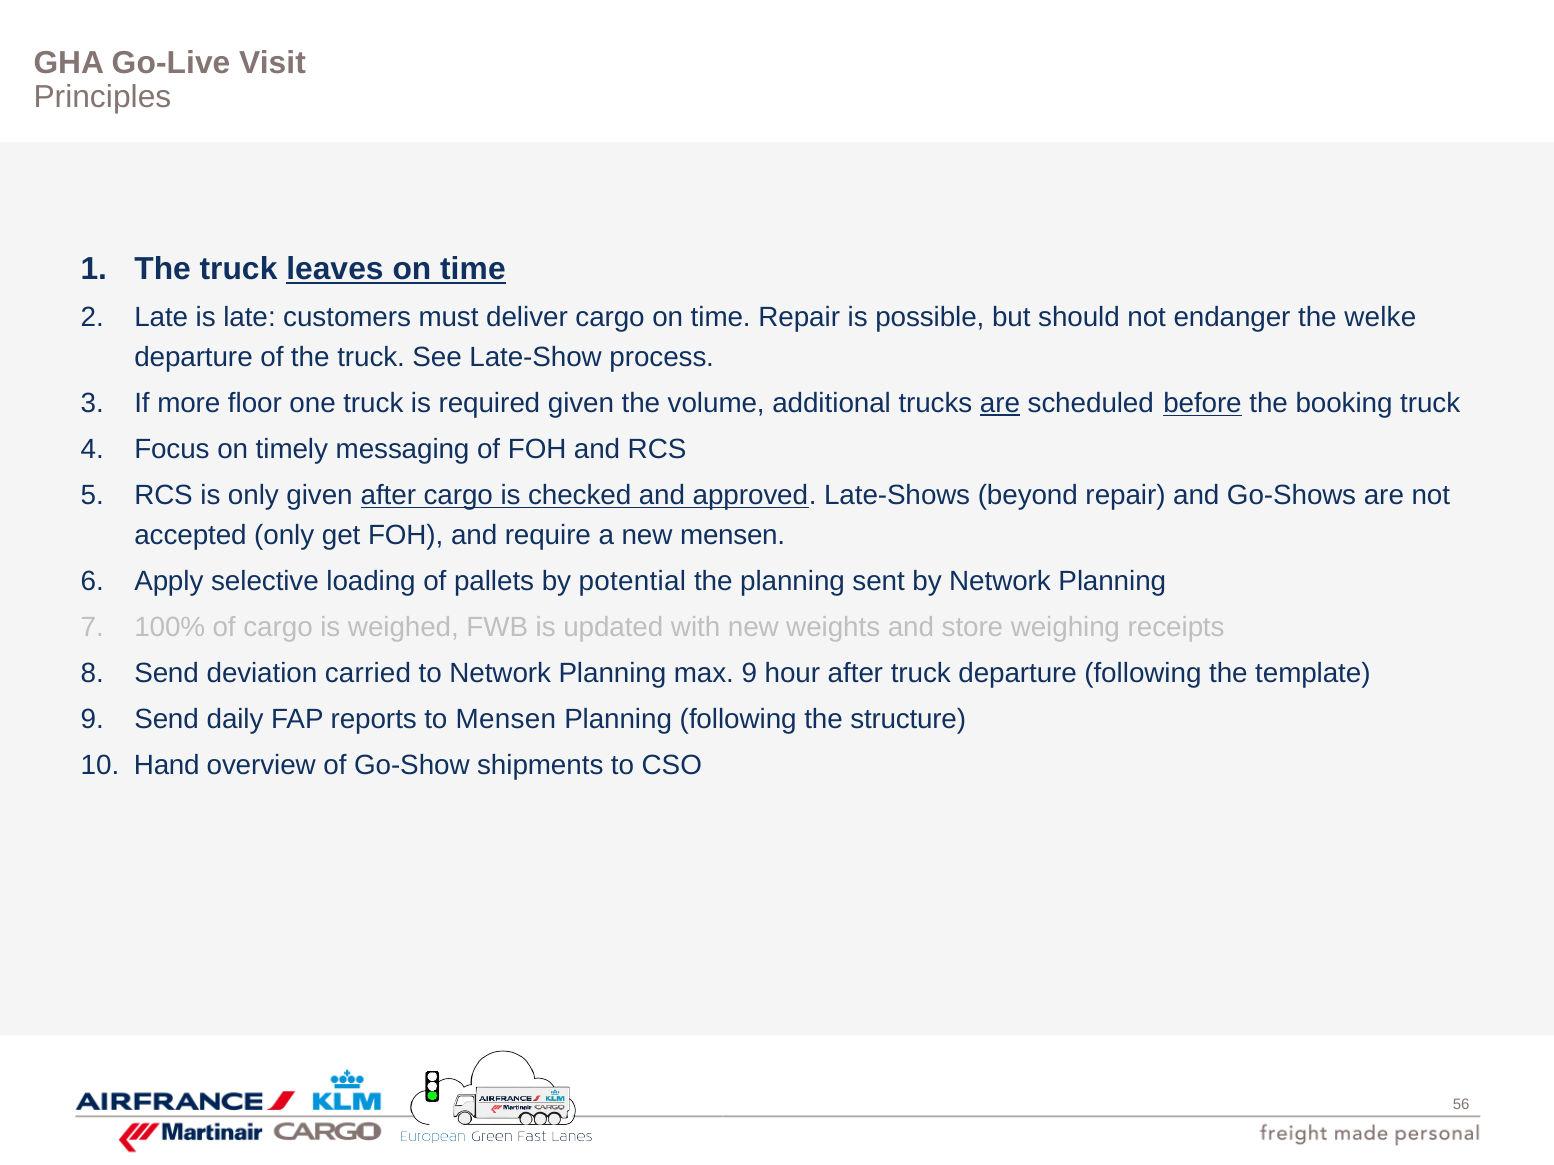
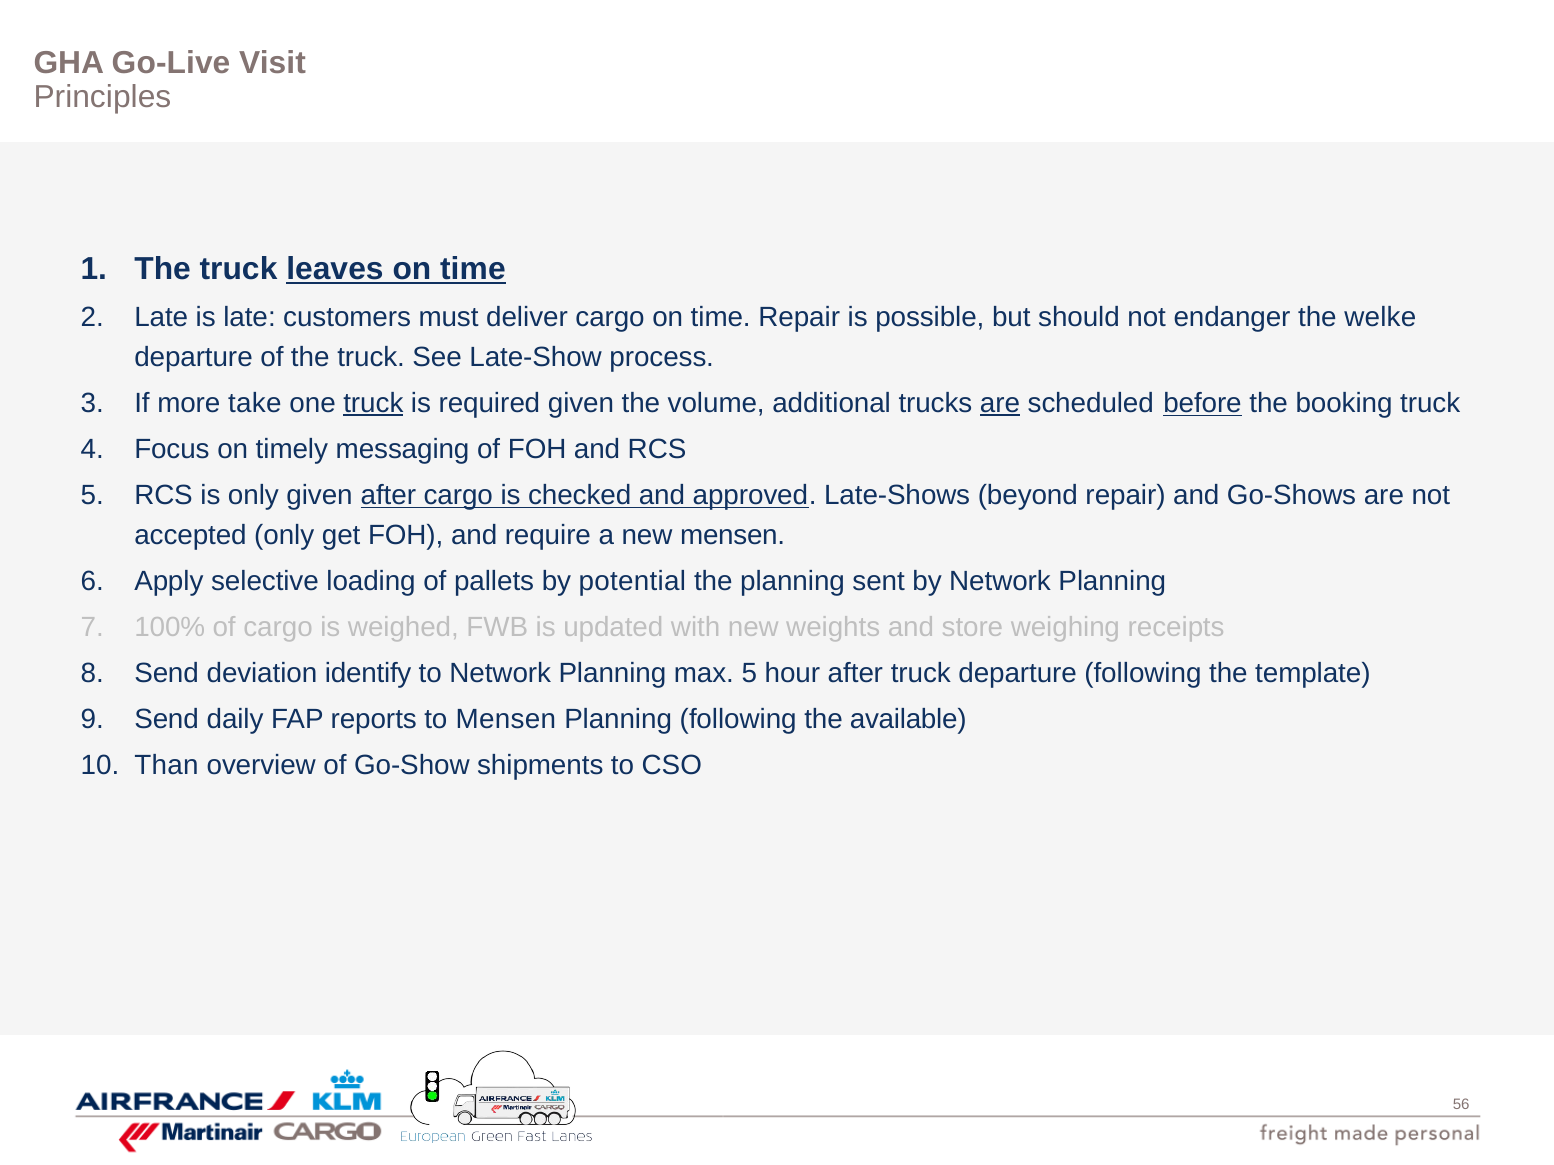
floor: floor -> take
truck at (373, 403) underline: none -> present
carried: carried -> identify
max 9: 9 -> 5
structure: structure -> available
Hand: Hand -> Than
